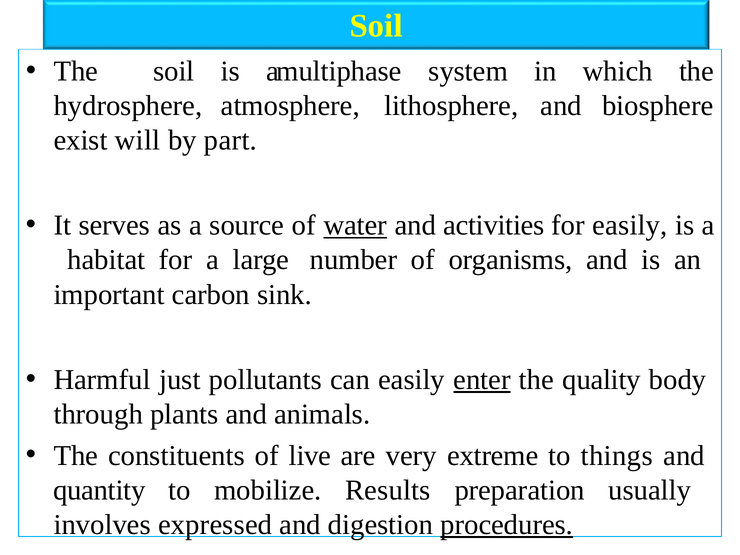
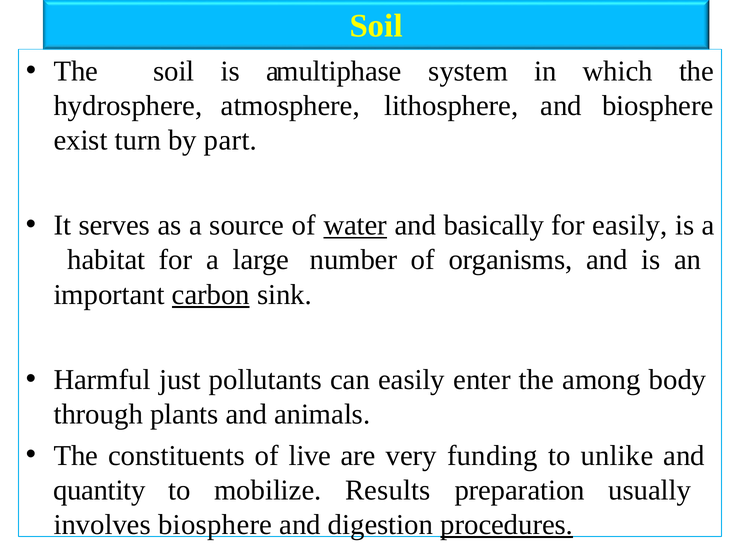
will: will -> turn
activities: activities -> basically
carbon underline: none -> present
enter underline: present -> none
quality: quality -> among
extreme: extreme -> funding
things: things -> unlike
involves expressed: expressed -> biosphere
